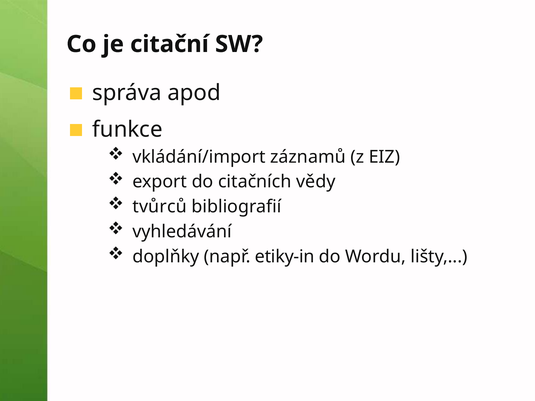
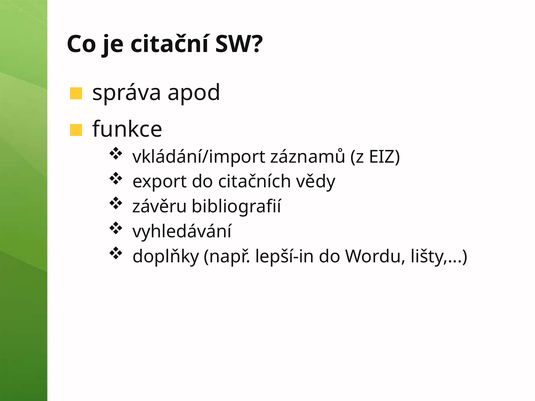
tvůrců: tvůrců -> závěru
etiky-in: etiky-in -> lepší-in
